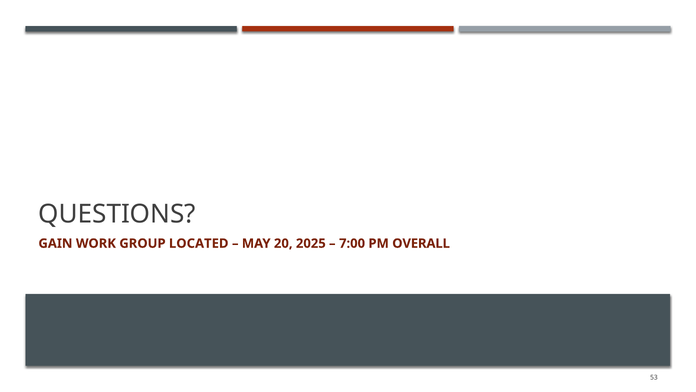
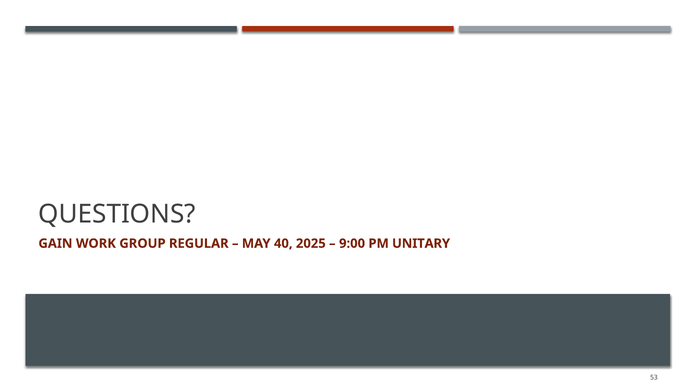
LOCATED: LOCATED -> REGULAR
20: 20 -> 40
7:00: 7:00 -> 9:00
OVERALL: OVERALL -> UNITARY
